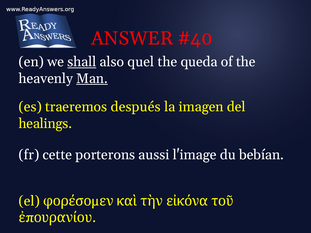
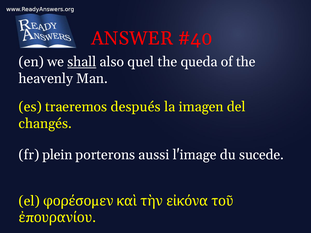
Man underline: present -> none
healings: healings -> changés
cette: cette -> plein
bebían: bebían -> sucede
